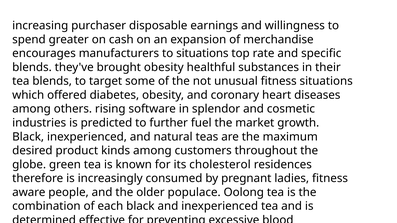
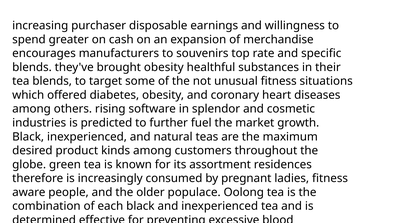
to situations: situations -> souvenirs
its cholesterol: cholesterol -> assortment
